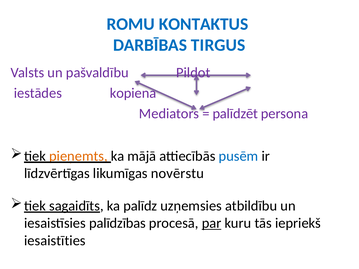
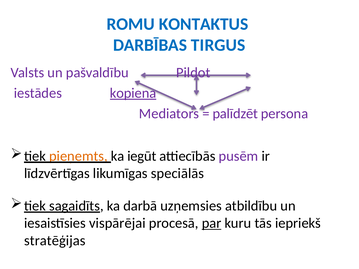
kopiena underline: none -> present
mājā: mājā -> iegūt
pusēm colour: blue -> purple
novērstu: novērstu -> speciālās
palīdz: palīdz -> darbā
palīdzības: palīdzības -> vispārējai
iesaistīties: iesaistīties -> stratēģijas
